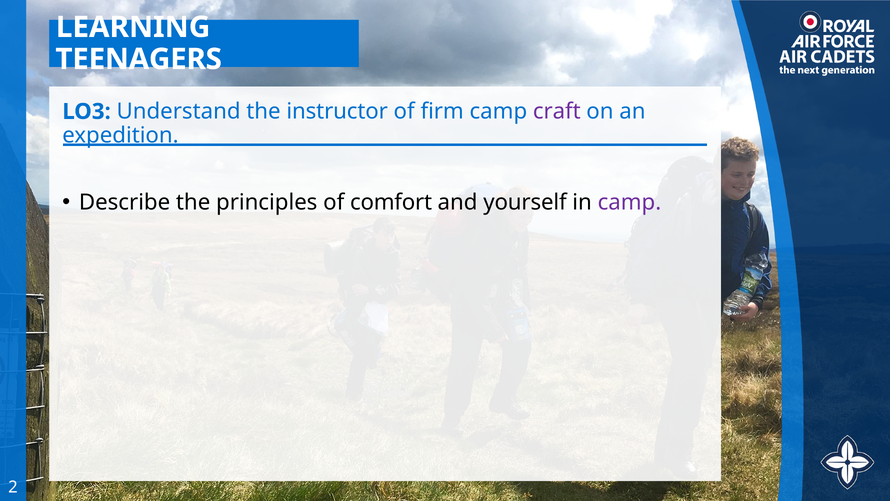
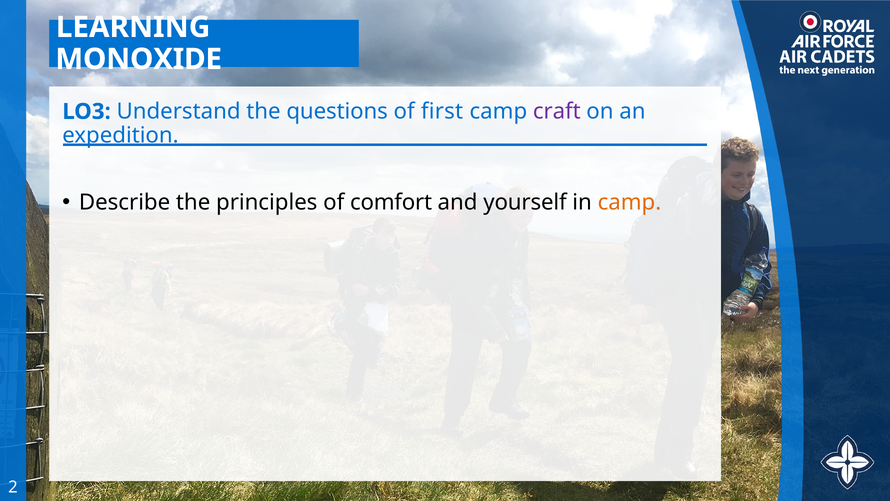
TEENAGERS: TEENAGERS -> MONOXIDE
instructor: instructor -> questions
firm: firm -> first
camp at (629, 202) colour: purple -> orange
